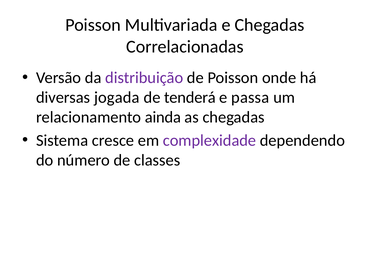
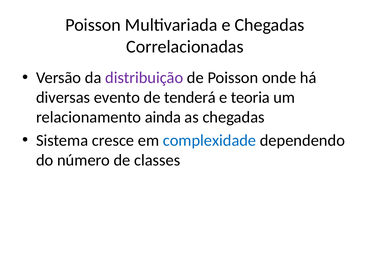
jogada: jogada -> evento
passa: passa -> teoria
complexidade colour: purple -> blue
